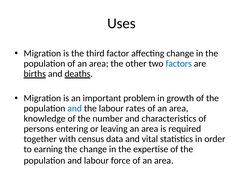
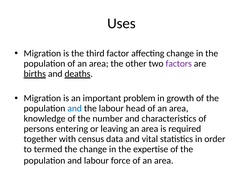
factors colour: blue -> purple
rates: rates -> head
earning: earning -> termed
